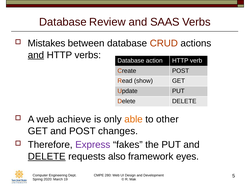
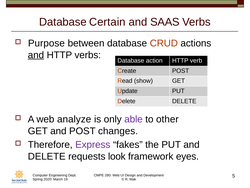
Review: Review -> Certain
Mistakes: Mistakes -> Purpose
achieve: achieve -> analyze
able colour: orange -> purple
DELETE at (47, 156) underline: present -> none
also: also -> look
